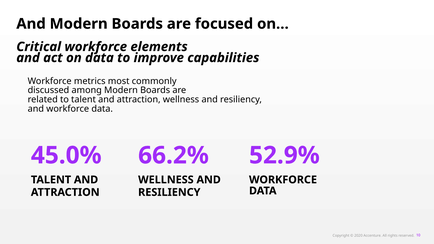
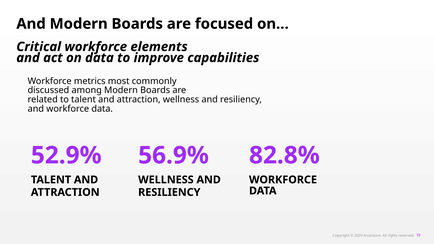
45.0%: 45.0% -> 52.9%
52.9%: 52.9% -> 82.8%
66.2%: 66.2% -> 56.9%
